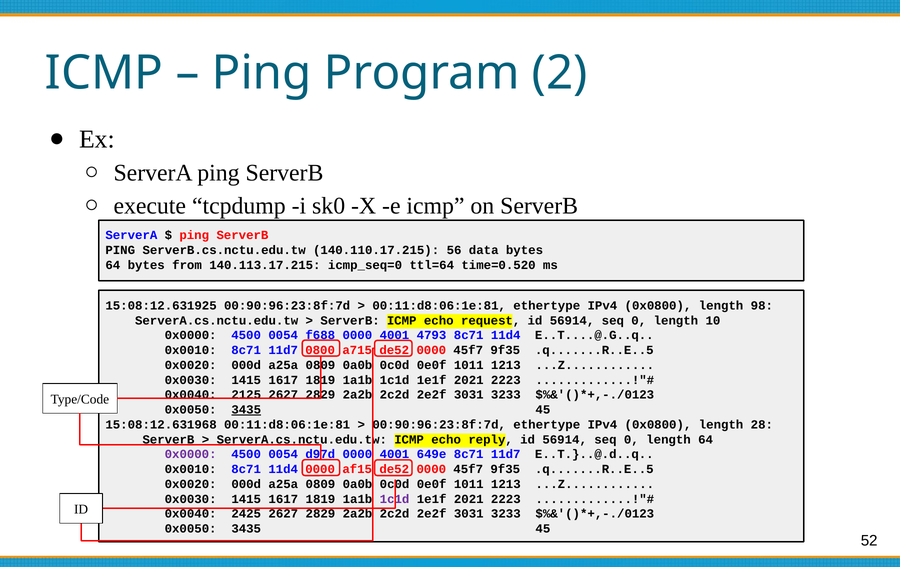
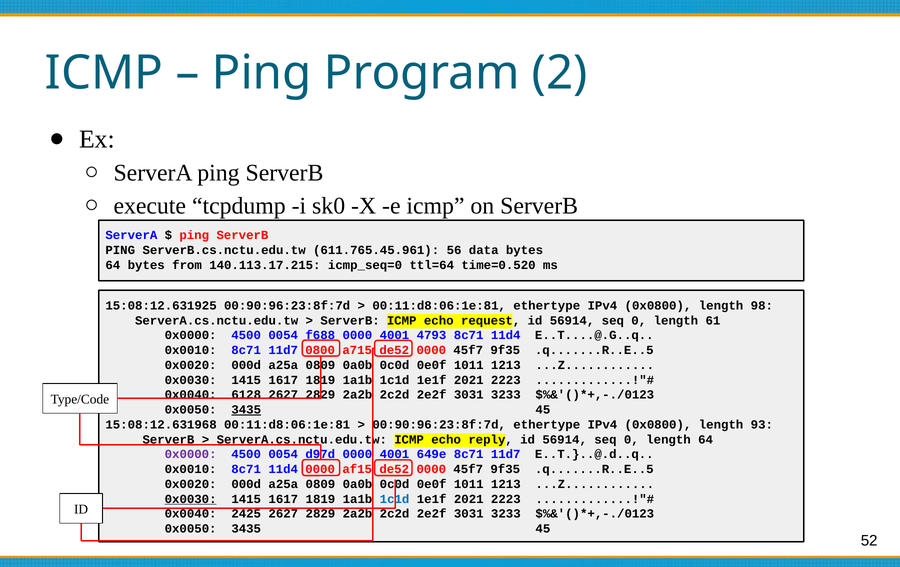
140.110.17.215: 140.110.17.215 -> 611.765.45.961
10: 10 -> 61
2125: 2125 -> 6128
28: 28 -> 93
0x0030 at (191, 499) underline: none -> present
1c1d at (395, 499) colour: purple -> blue
